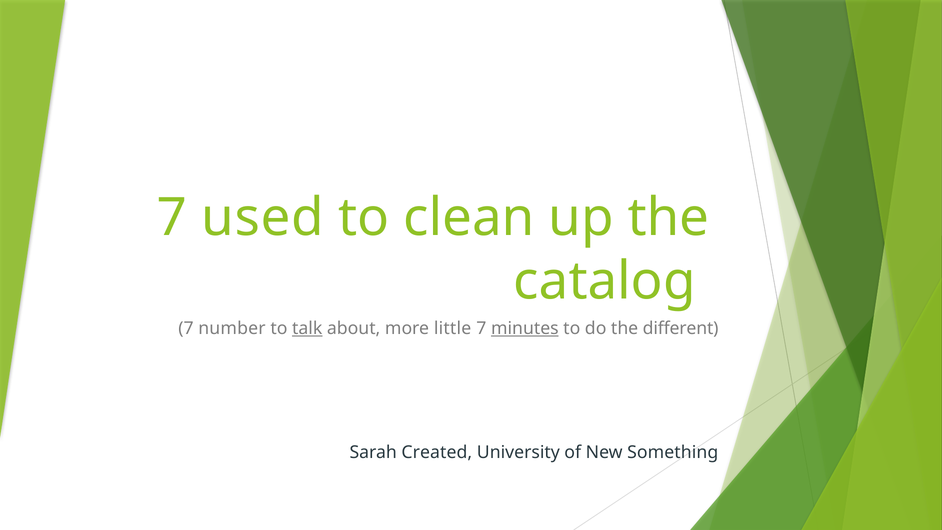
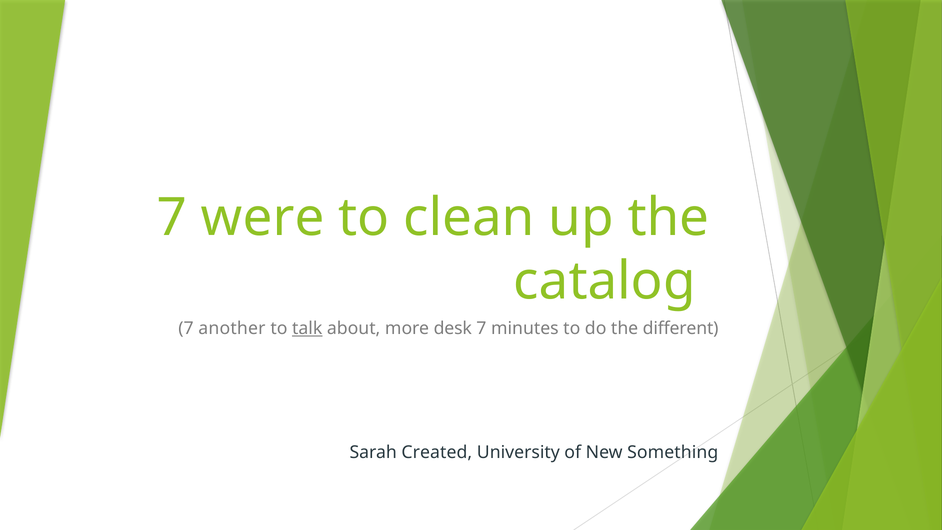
used: used -> were
number: number -> another
little: little -> desk
minutes underline: present -> none
